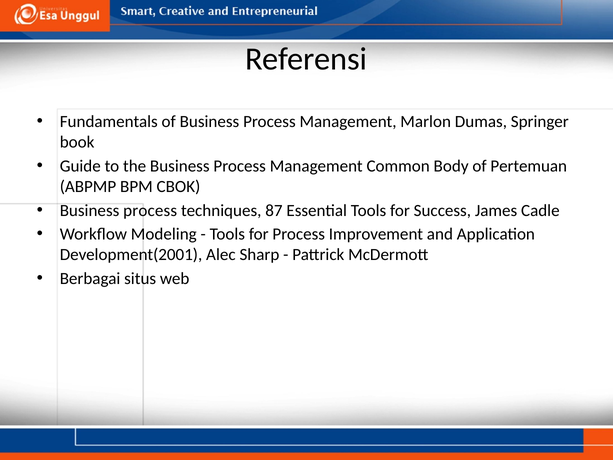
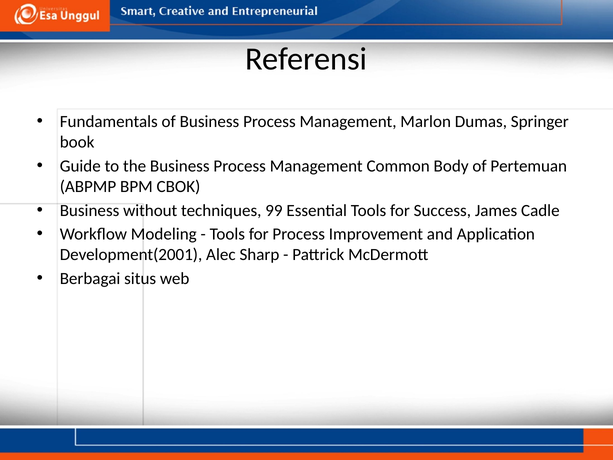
process at (150, 210): process -> without
87: 87 -> 99
